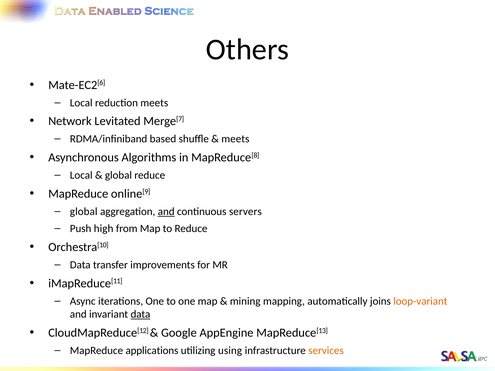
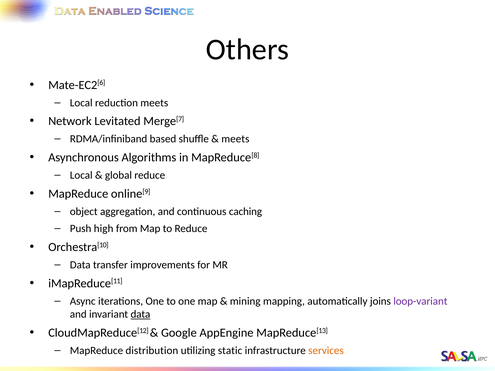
global at (84, 212): global -> object
and at (166, 212) underline: present -> none
servers: servers -> caching
loop-variant colour: orange -> purple
applications: applications -> distribution
using: using -> static
